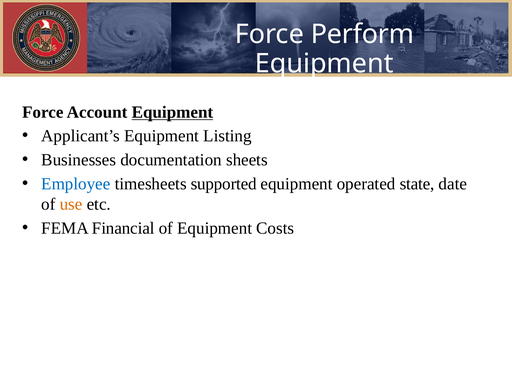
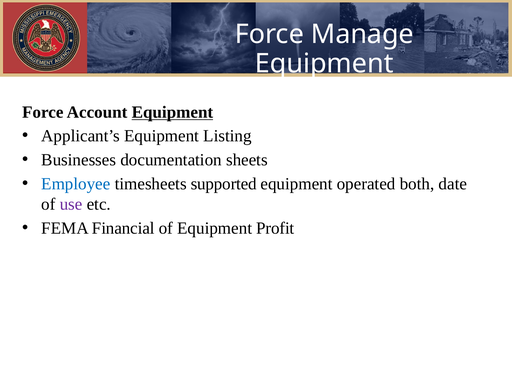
Perform: Perform -> Manage
state: state -> both
use colour: orange -> purple
Costs: Costs -> Profit
